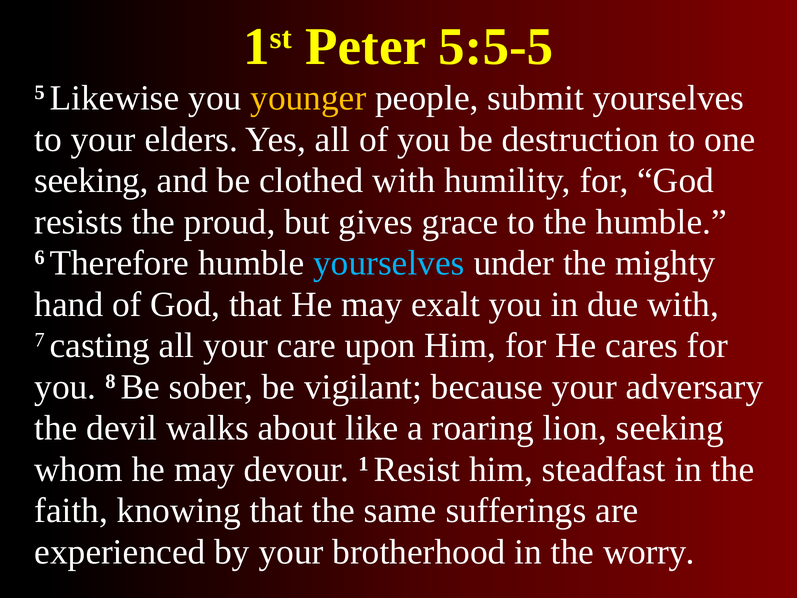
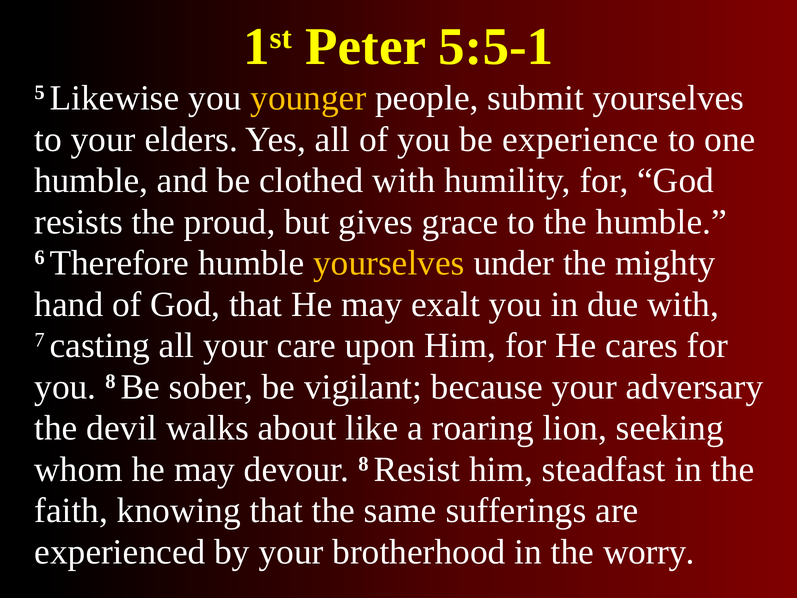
5:5-5: 5:5-5 -> 5:5-1
destruction: destruction -> experience
seeking at (91, 181): seeking -> humble
yourselves at (389, 263) colour: light blue -> yellow
devour 1: 1 -> 8
